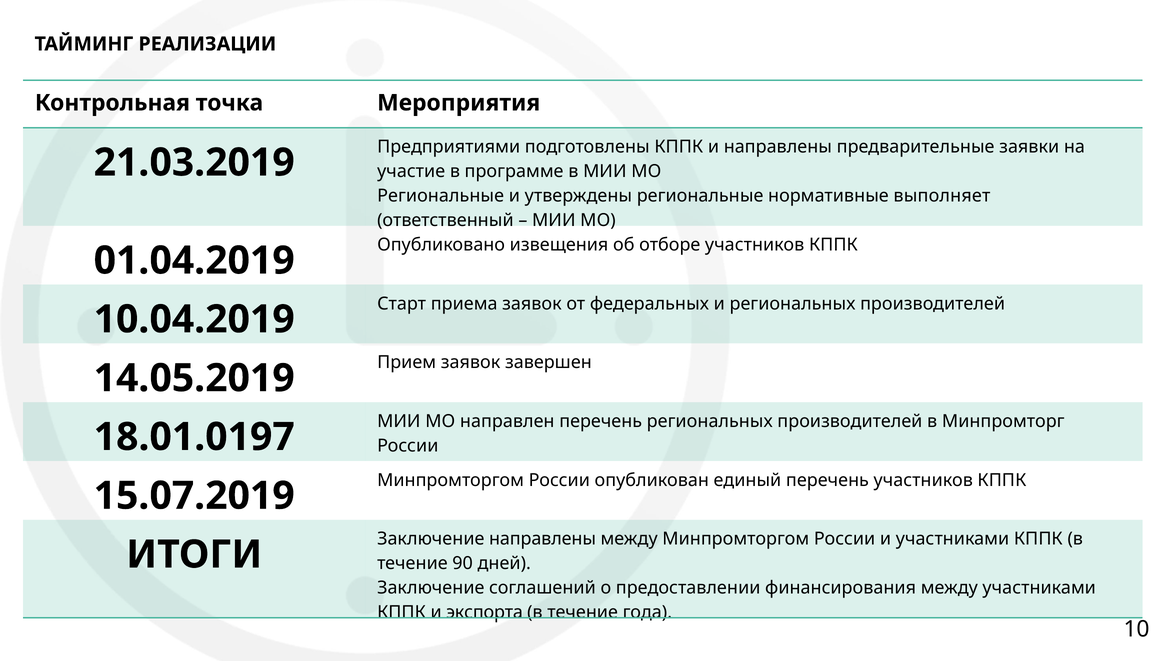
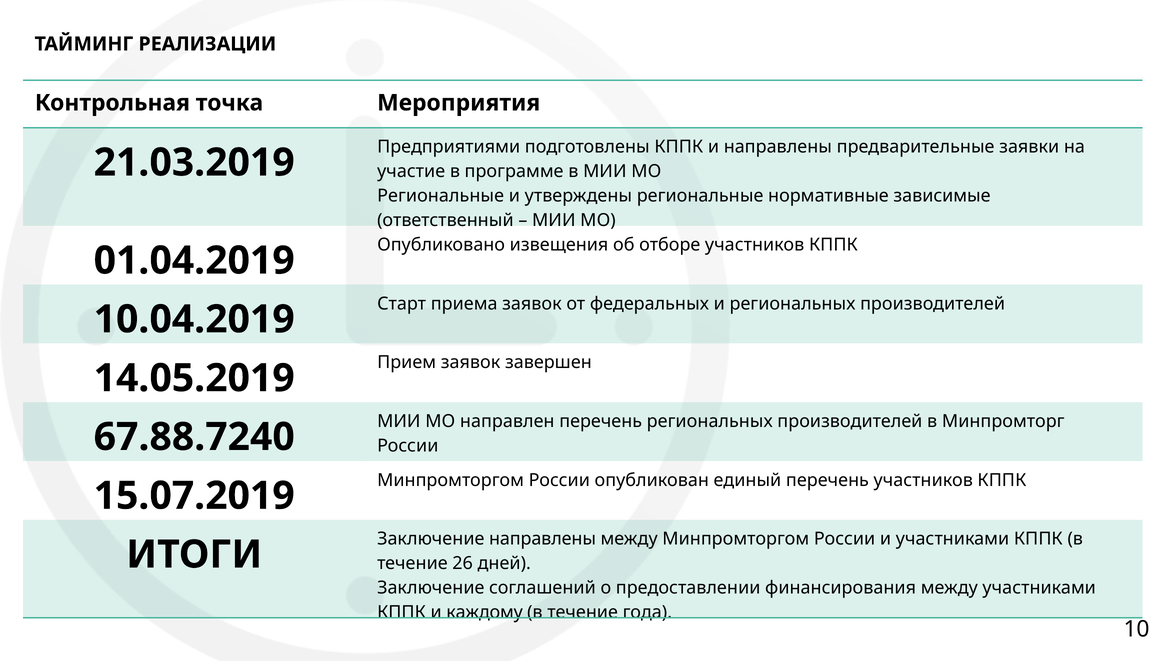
выполняет: выполняет -> зависимые
18.01.0197: 18.01.0197 -> 67.88.7240
90: 90 -> 26
экспорта: экспорта -> каждому
